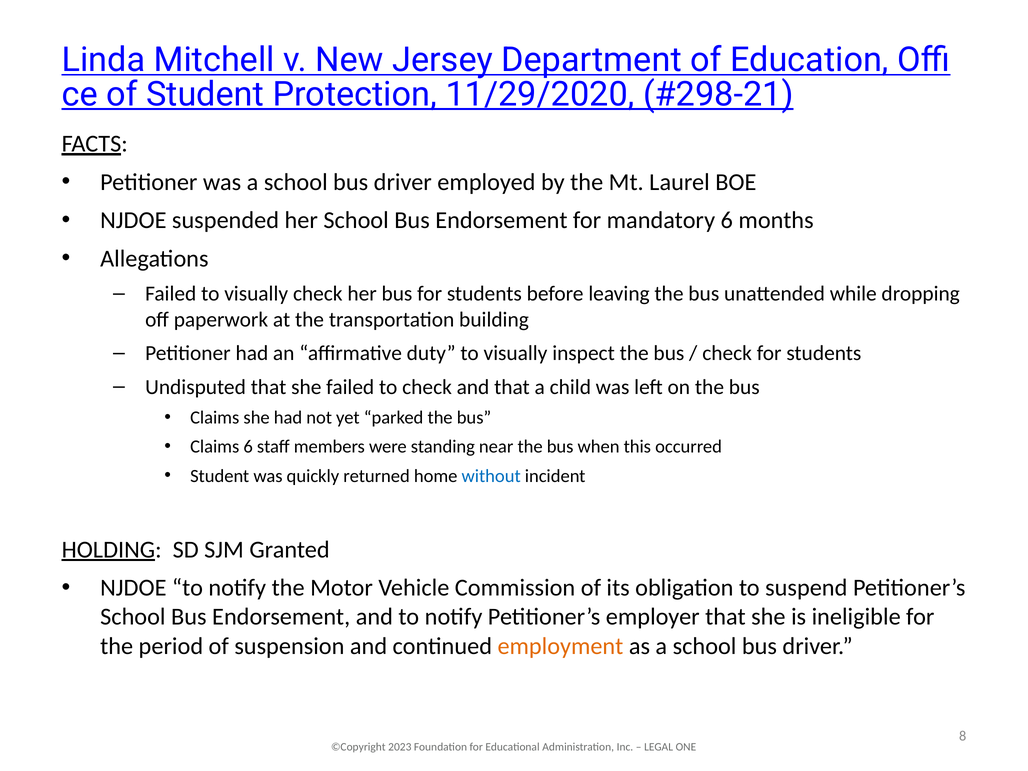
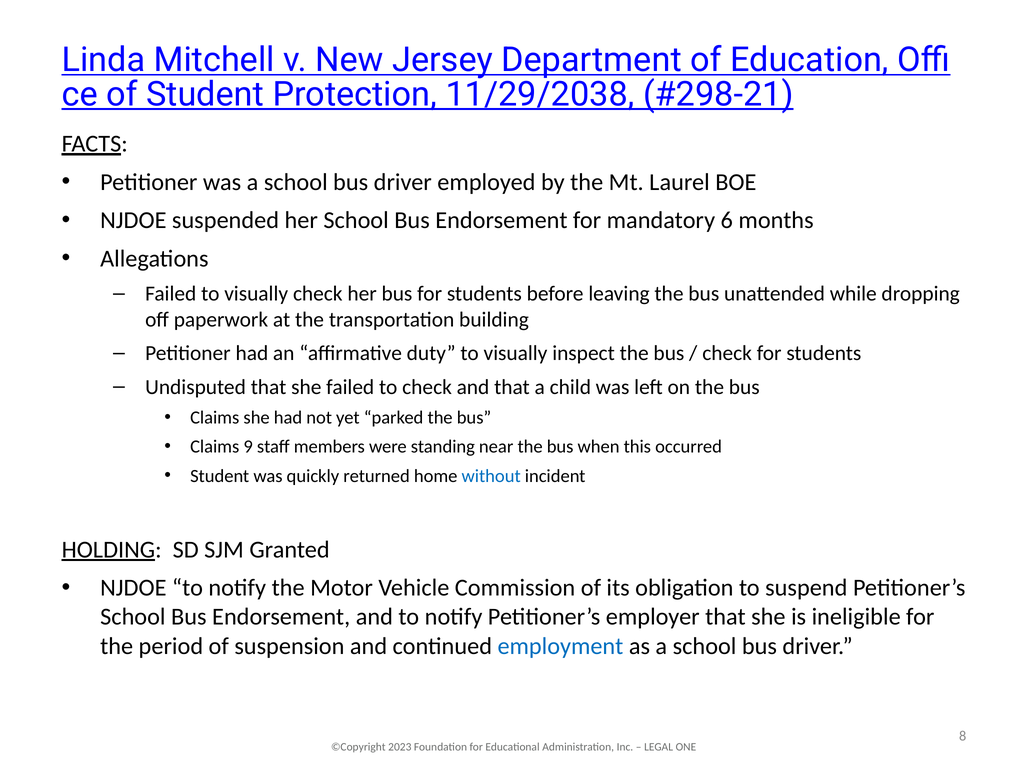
11/29/2020: 11/29/2020 -> 11/29/2038
Claims 6: 6 -> 9
employment colour: orange -> blue
